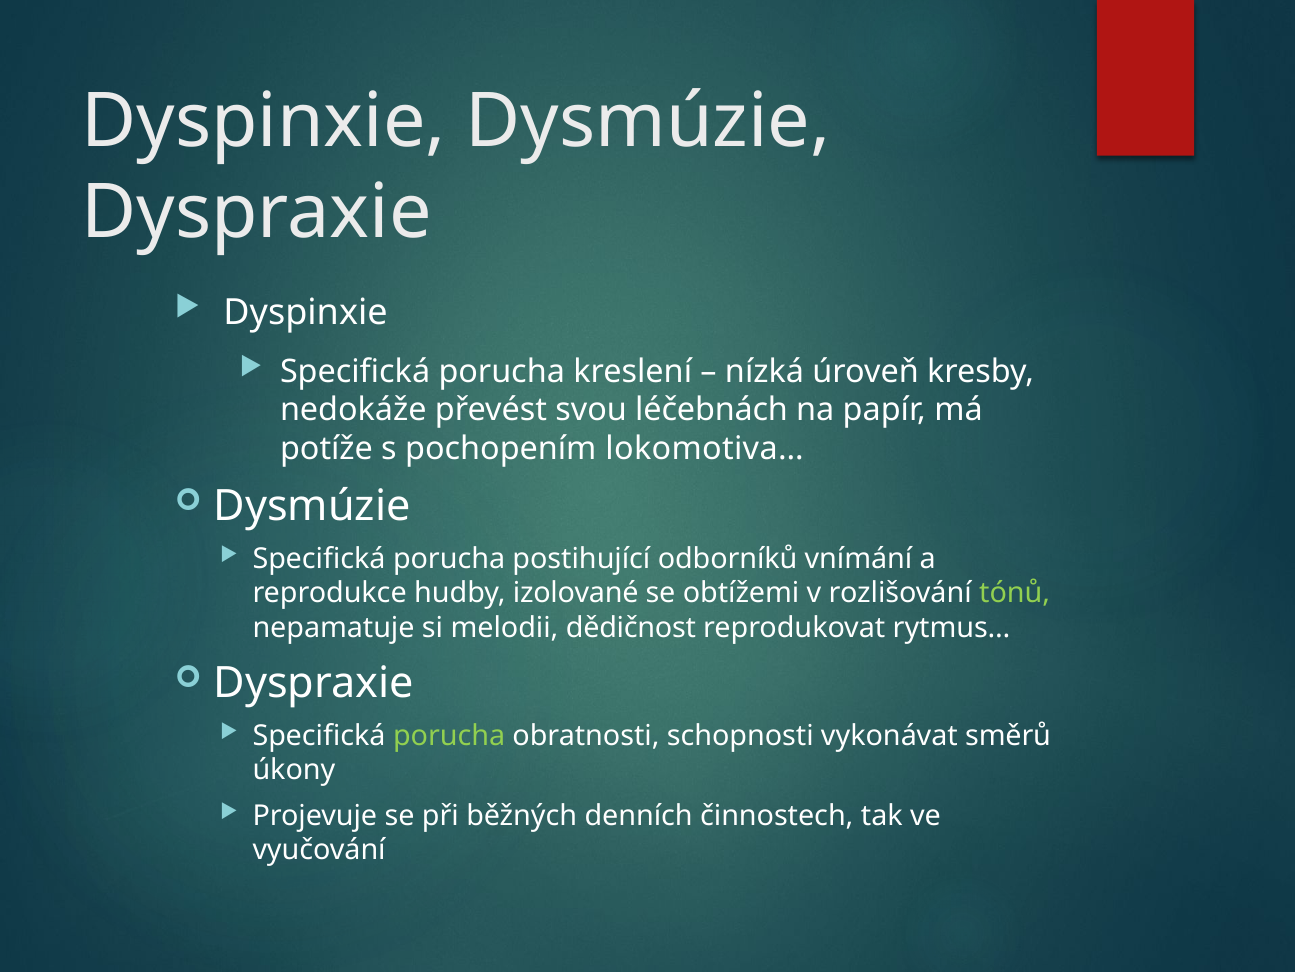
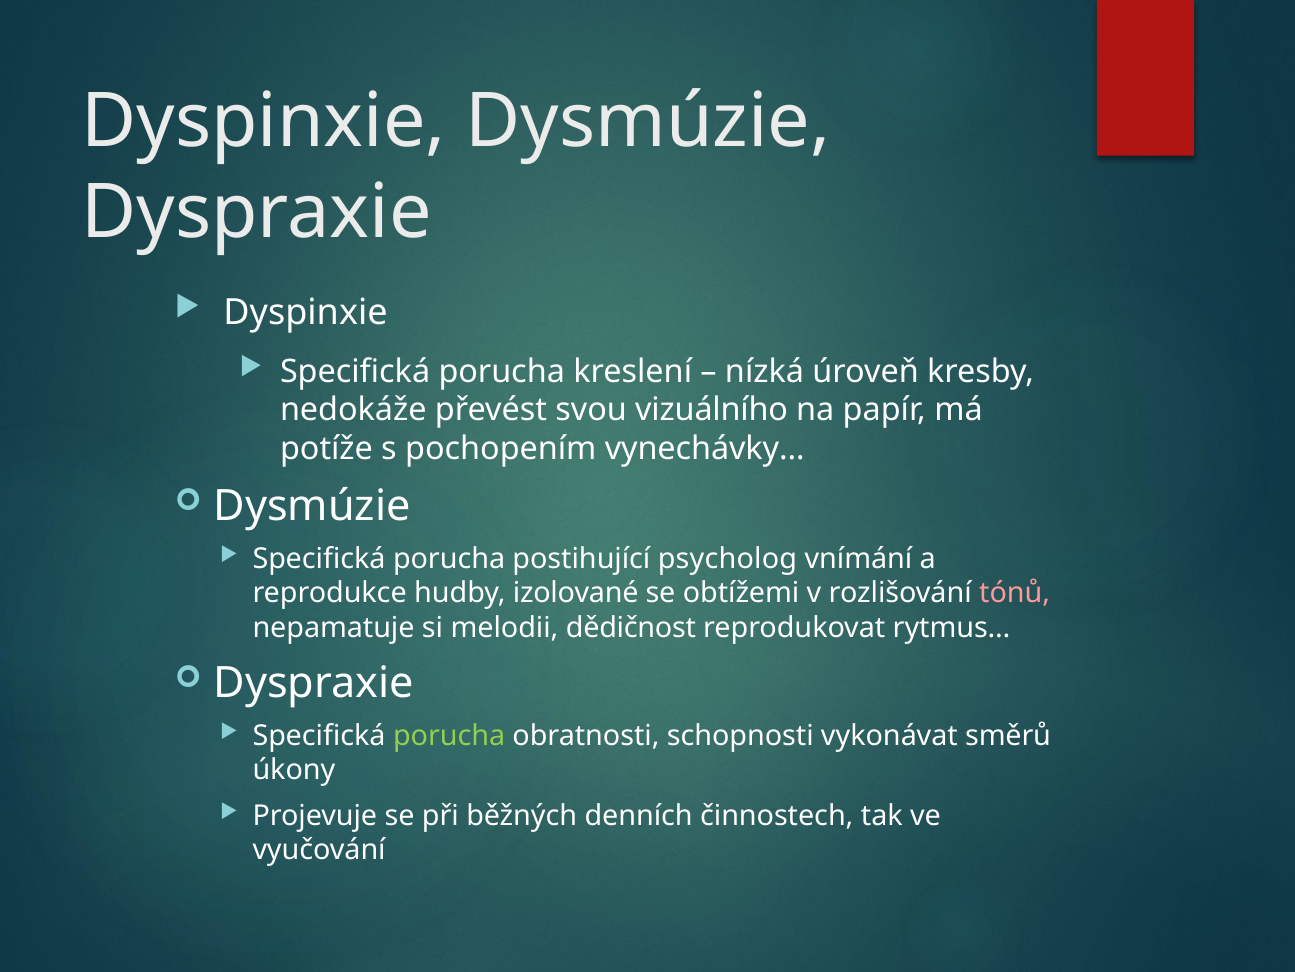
léčebnách: léčebnách -> vizuálního
lokomotiva…: lokomotiva… -> vynechávky…
odborníků: odborníků -> psycholog
tónů colour: light green -> pink
